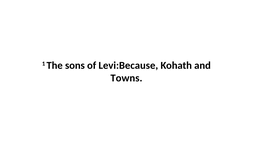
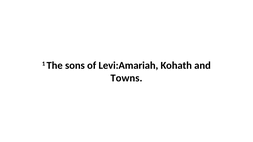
Levi:Because: Levi:Because -> Levi:Amariah
